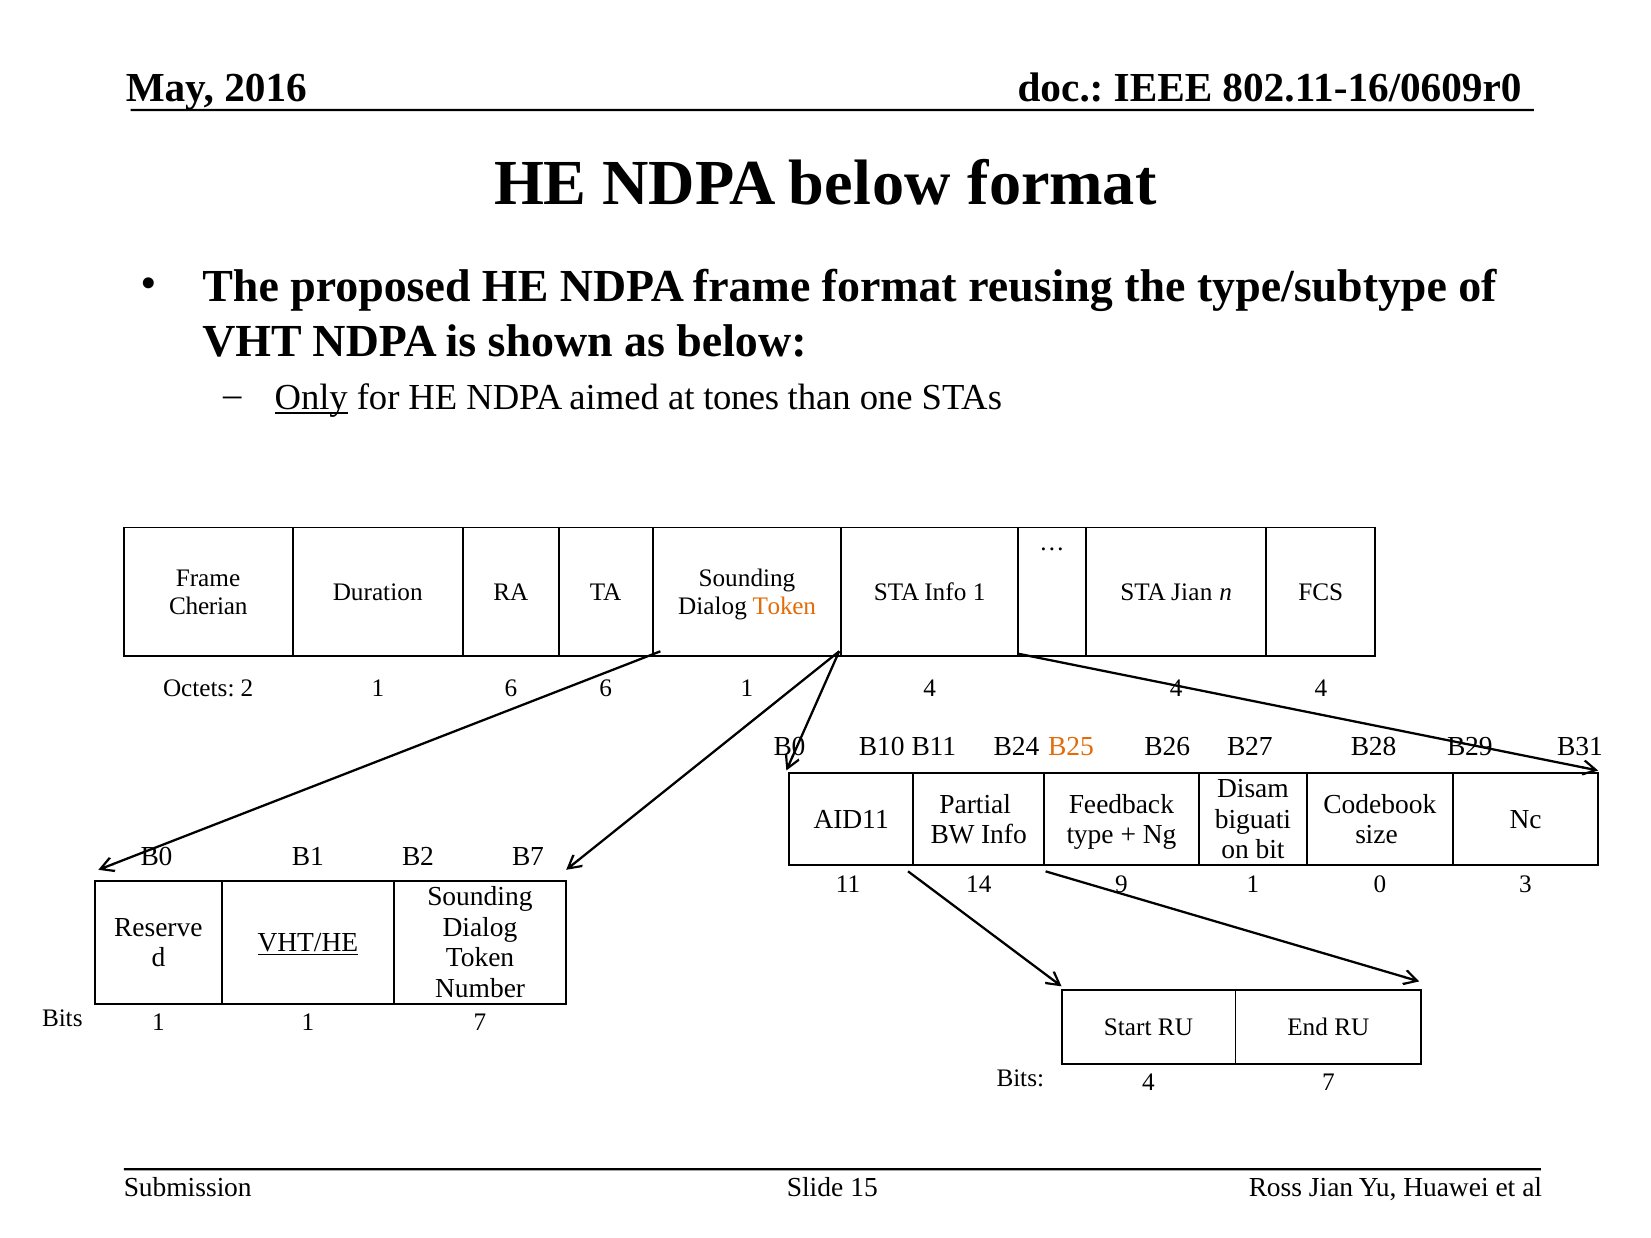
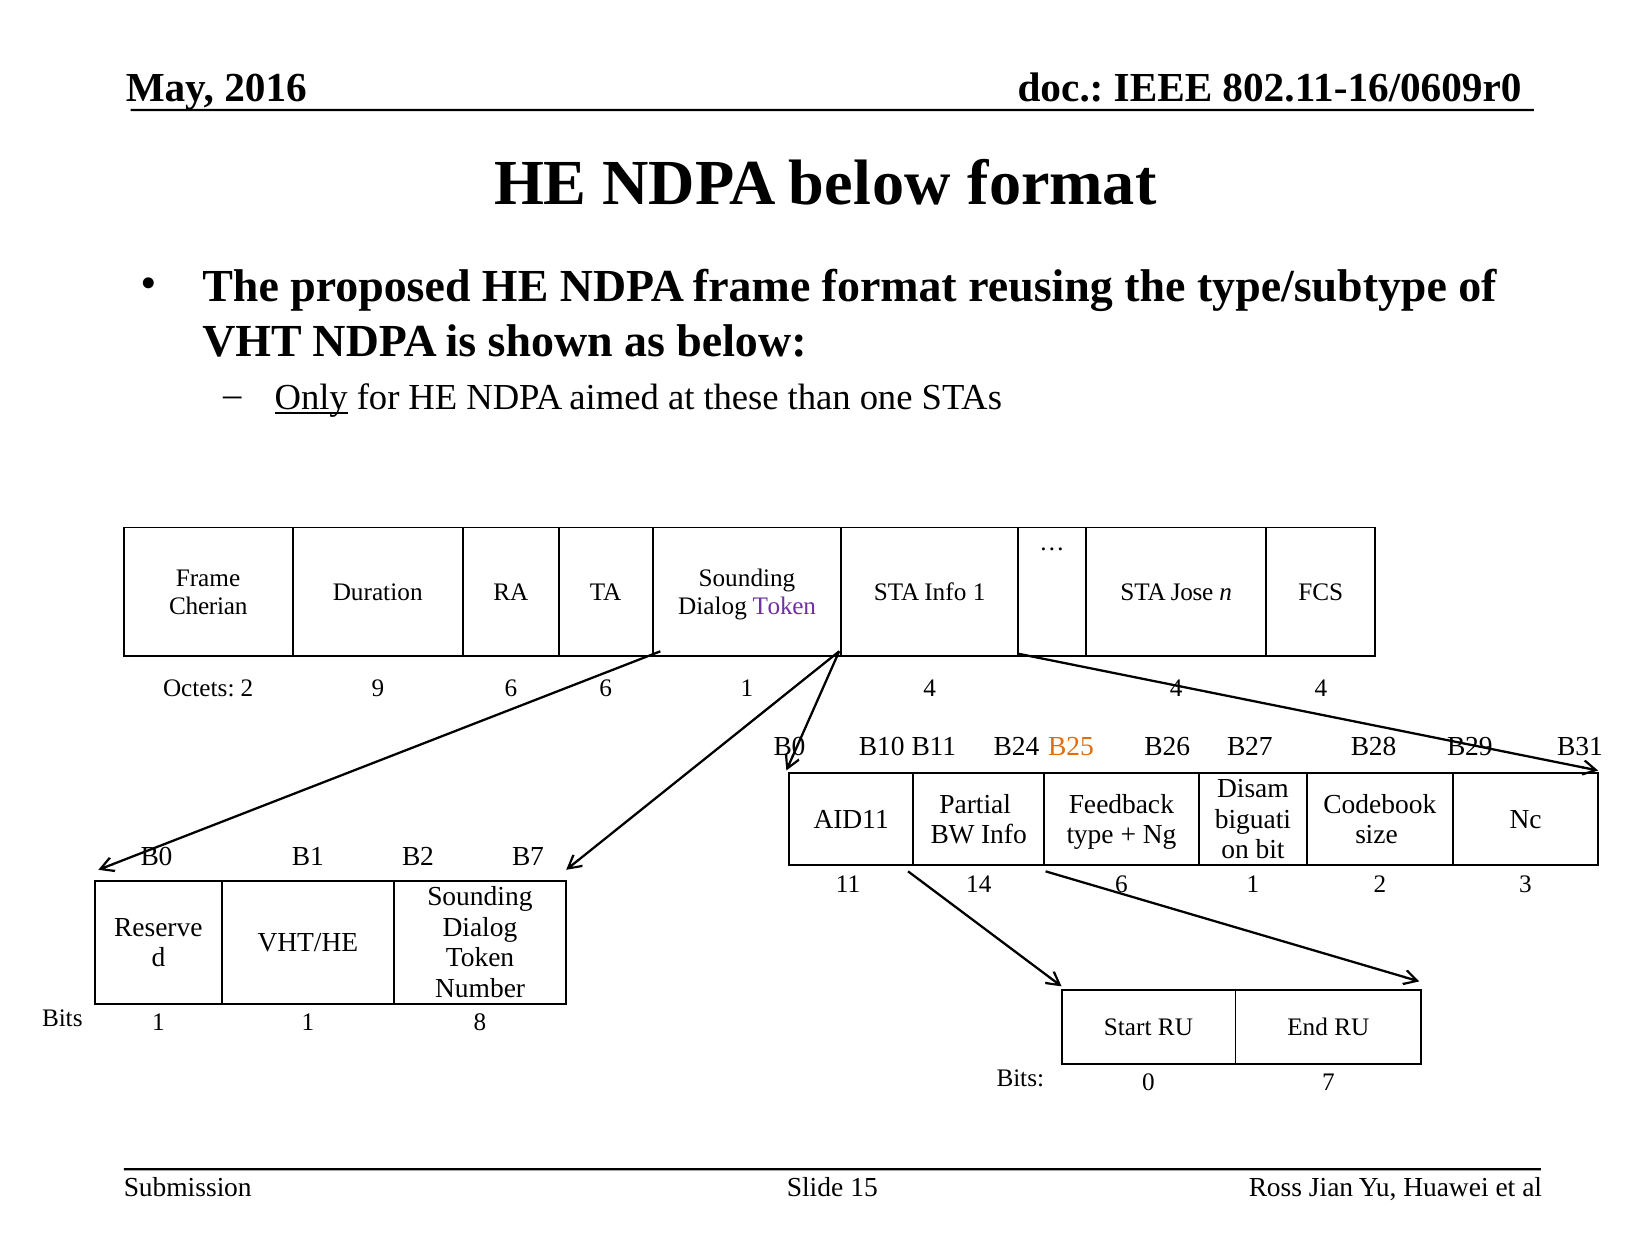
tones: tones -> these
STA Jian: Jian -> Jose
Token at (784, 606) colour: orange -> purple
2 1: 1 -> 9
14 9: 9 -> 6
1 0: 0 -> 2
VHT/HE underline: present -> none
1 7: 7 -> 8
Bits 4: 4 -> 0
